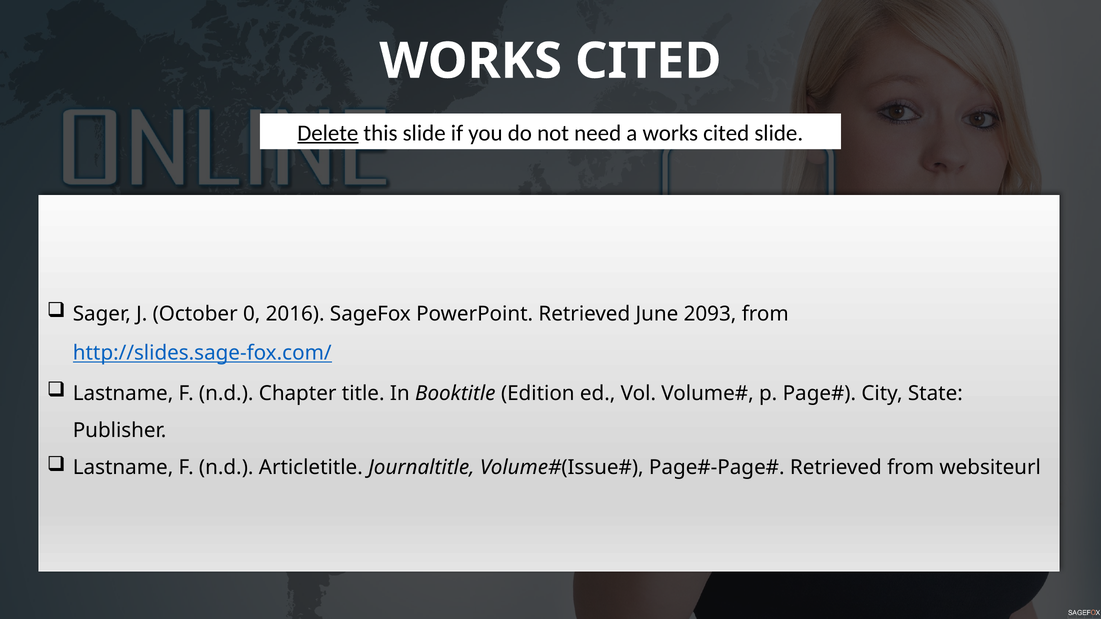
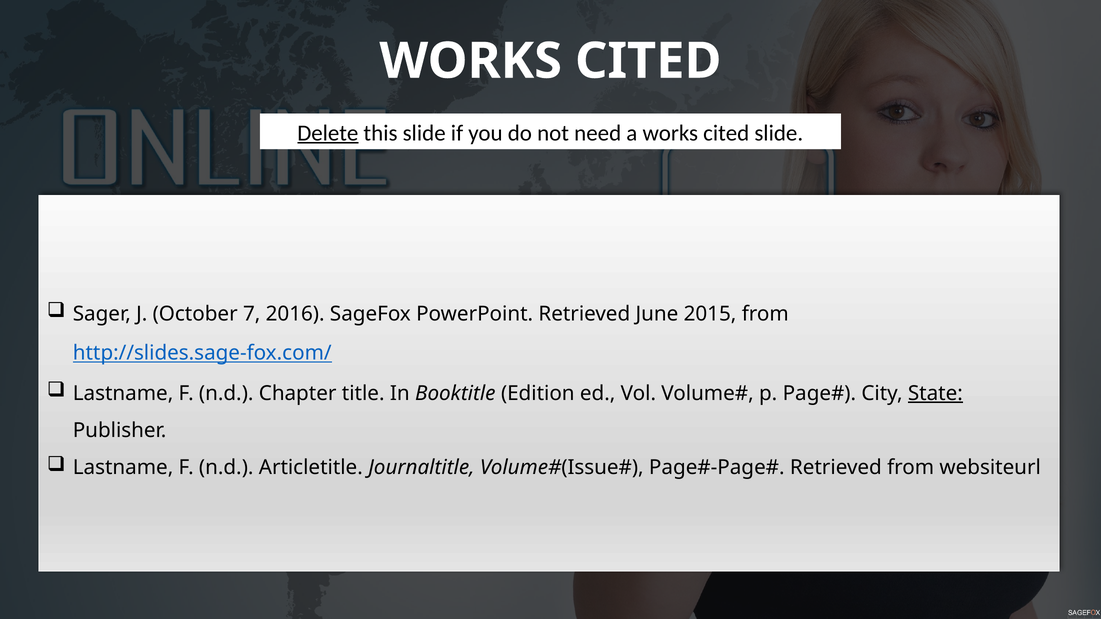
0: 0 -> 7
2093: 2093 -> 2015
State underline: none -> present
